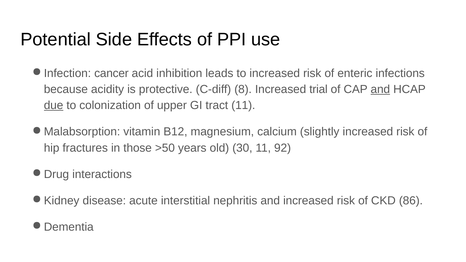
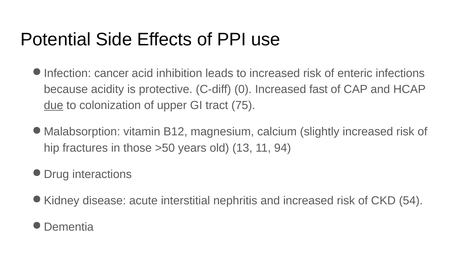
8: 8 -> 0
trial: trial -> fast
and at (380, 89) underline: present -> none
tract 11: 11 -> 75
30: 30 -> 13
92: 92 -> 94
86: 86 -> 54
